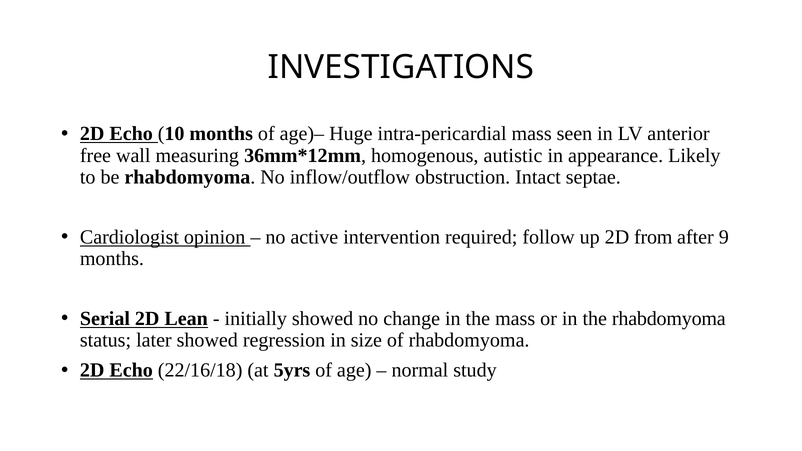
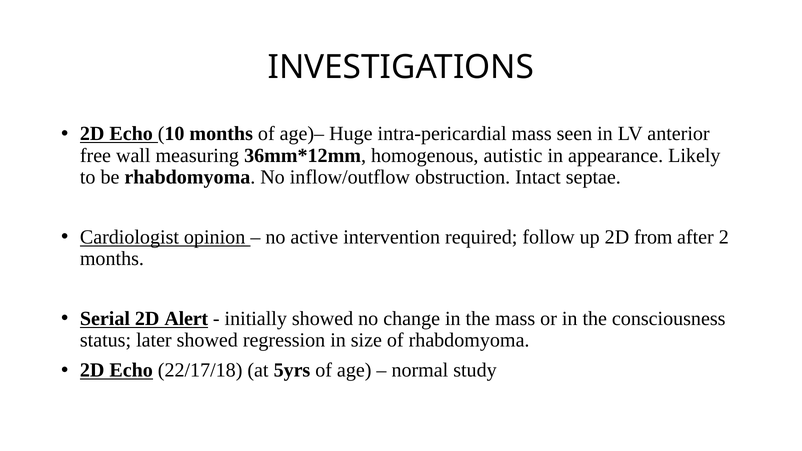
9: 9 -> 2
Lean: Lean -> Alert
the rhabdomyoma: rhabdomyoma -> consciousness
22/16/18: 22/16/18 -> 22/17/18
